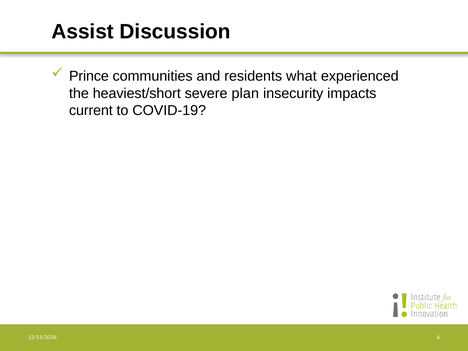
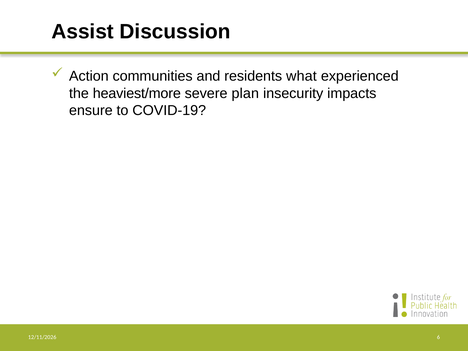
Prince: Prince -> Action
heaviest/short: heaviest/short -> heaviest/more
current: current -> ensure
